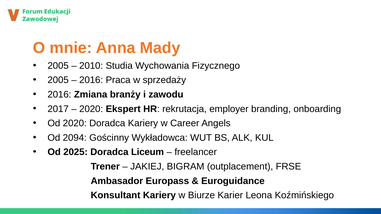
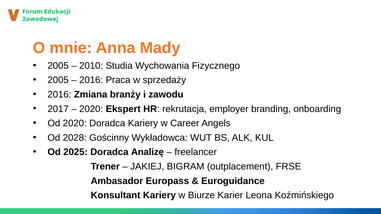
2094: 2094 -> 2028
Liceum: Liceum -> Analizę
